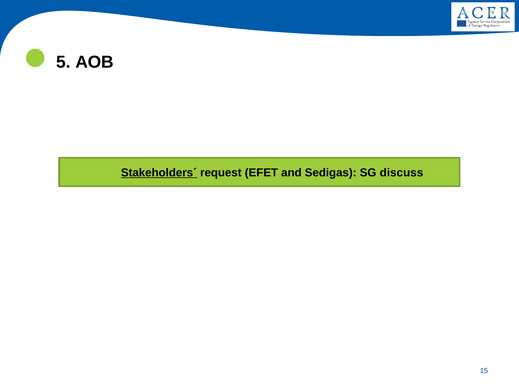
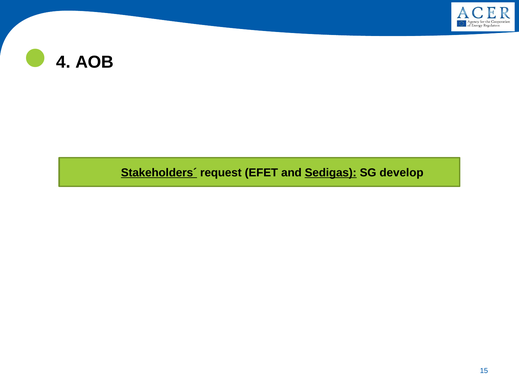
5: 5 -> 4
Sedigas underline: none -> present
discuss: discuss -> develop
